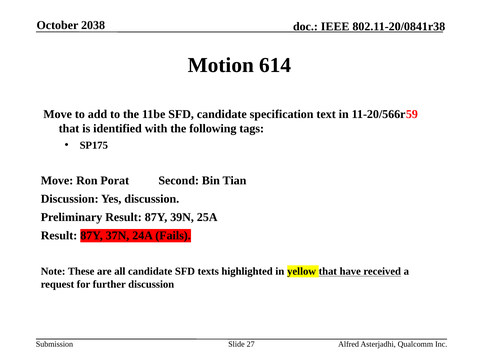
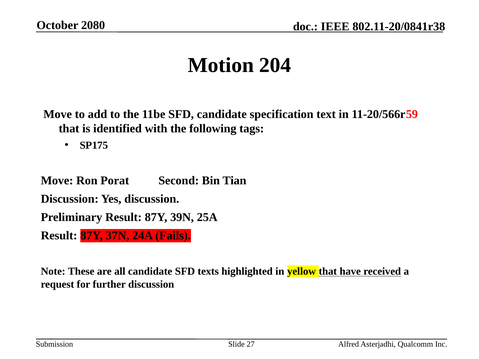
2038: 2038 -> 2080
614: 614 -> 204
